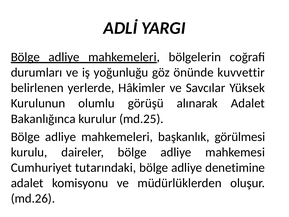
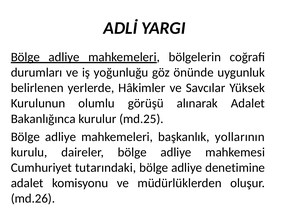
kuvvettir: kuvvettir -> uygunluk
görülmesi: görülmesi -> yollarının
